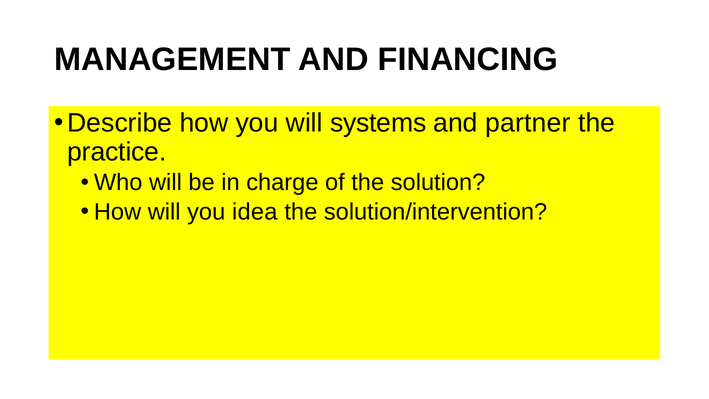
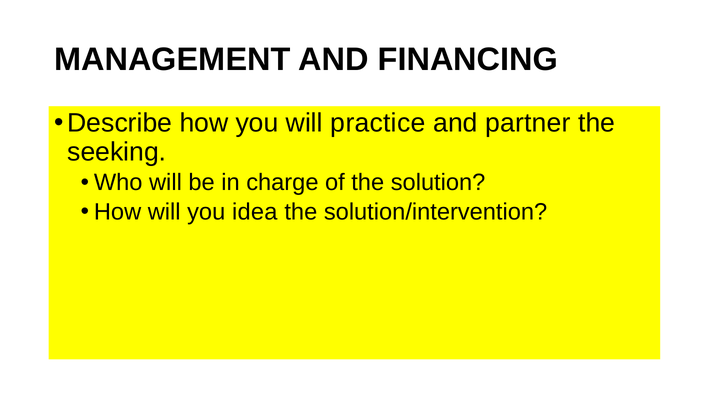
systems: systems -> practice
practice: practice -> seeking
